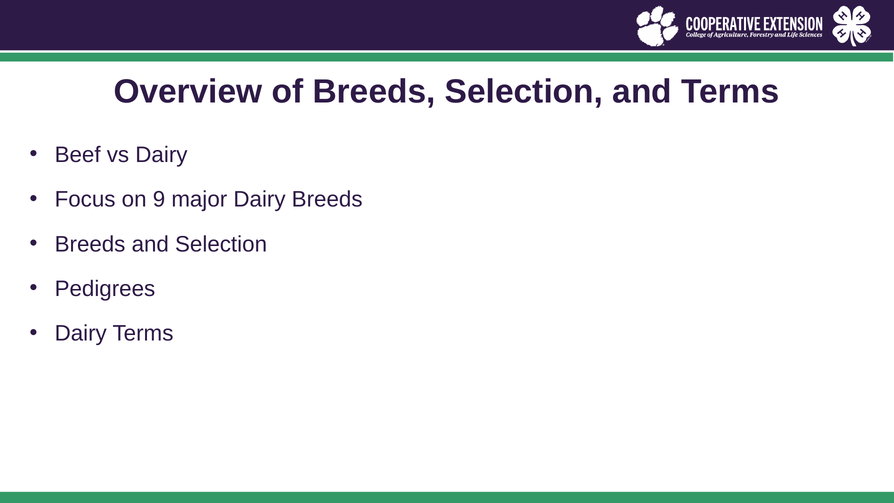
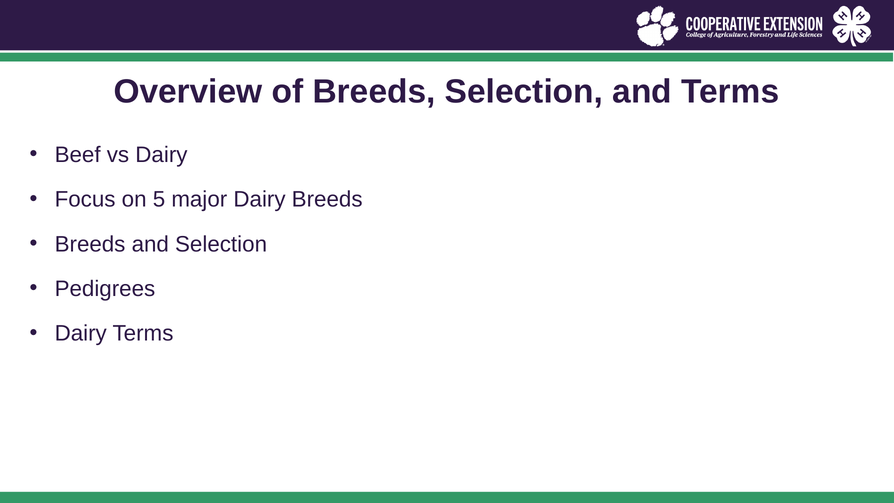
9: 9 -> 5
